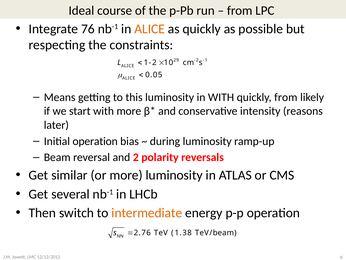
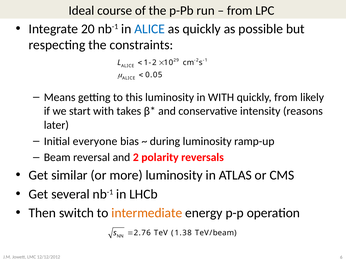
76: 76 -> 20
ALICE at (150, 29) colour: orange -> blue
with more: more -> takes
Initial operation: operation -> everyone
